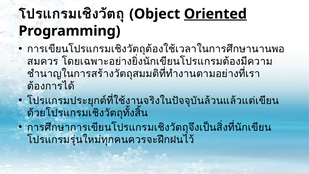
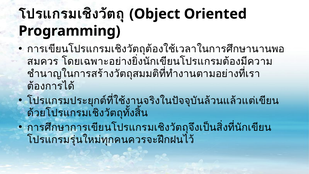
Oriented underline: present -> none
